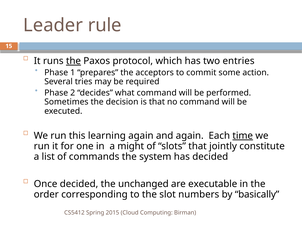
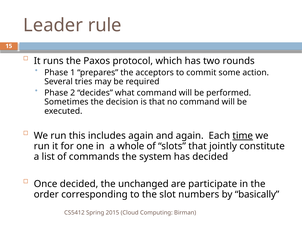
the at (73, 61) underline: present -> none
entries: entries -> rounds
learning: learning -> includes
might: might -> whole
executable: executable -> participate
